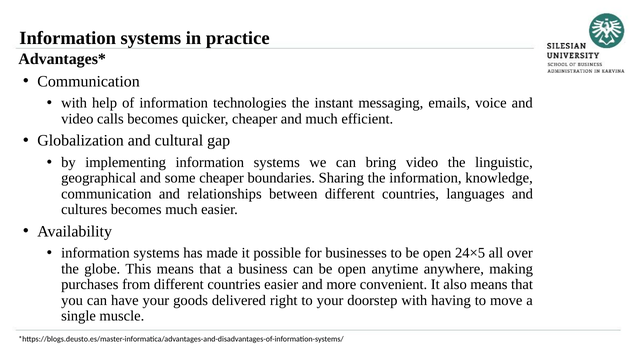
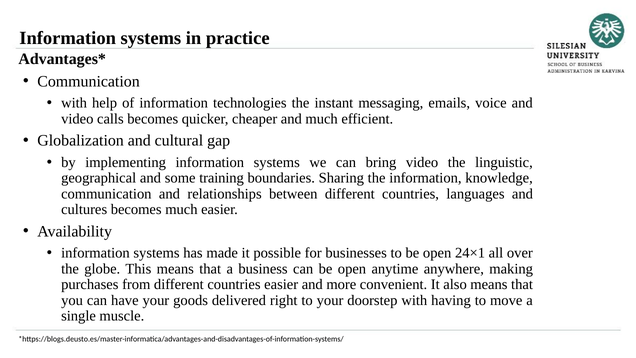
some cheaper: cheaper -> training
24×5: 24×5 -> 24×1
